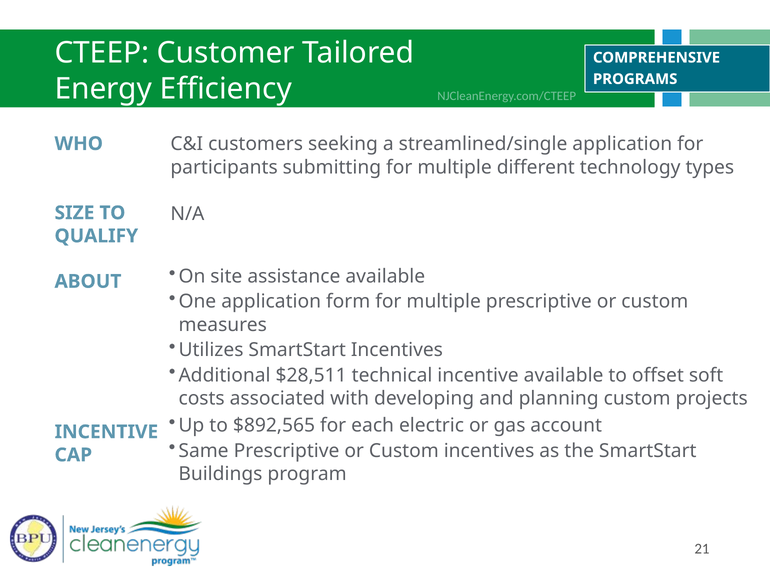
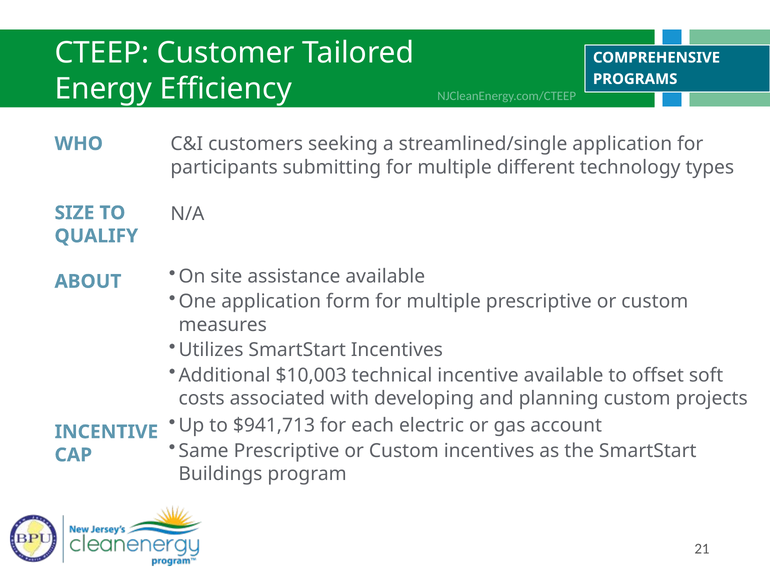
$28,511: $28,511 -> $10,003
$892,565: $892,565 -> $941,713
